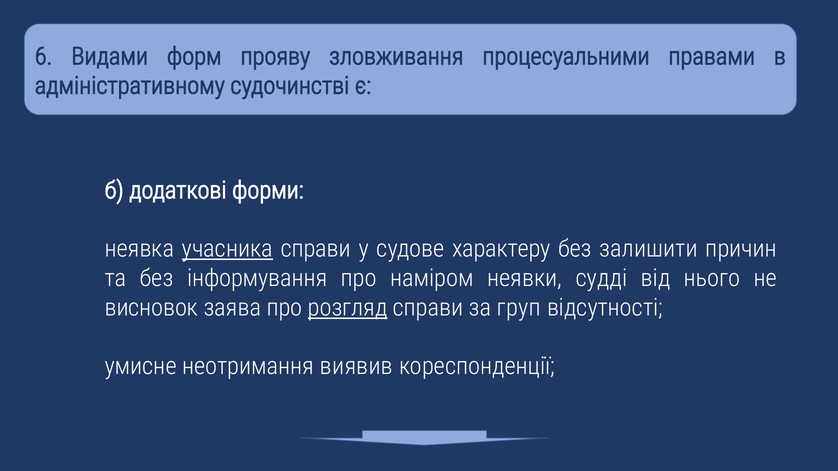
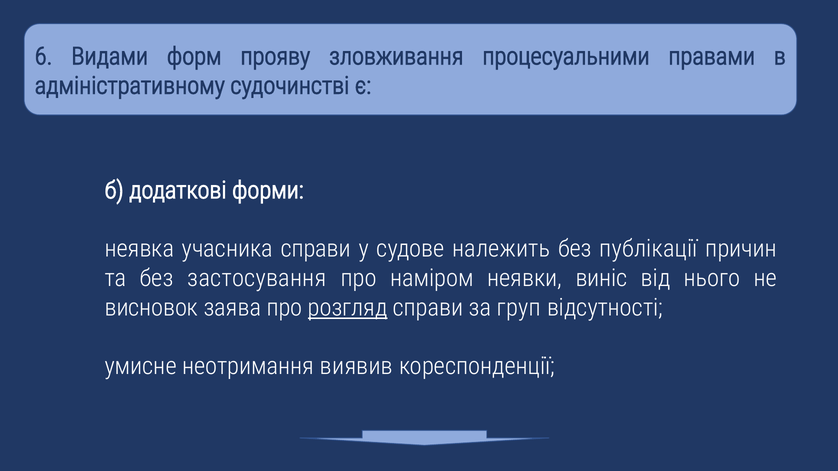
учасника underline: present -> none
характеру: характеру -> належить
залишити: залишити -> публікації
інформування: інформування -> застосування
судді: судді -> виніс
